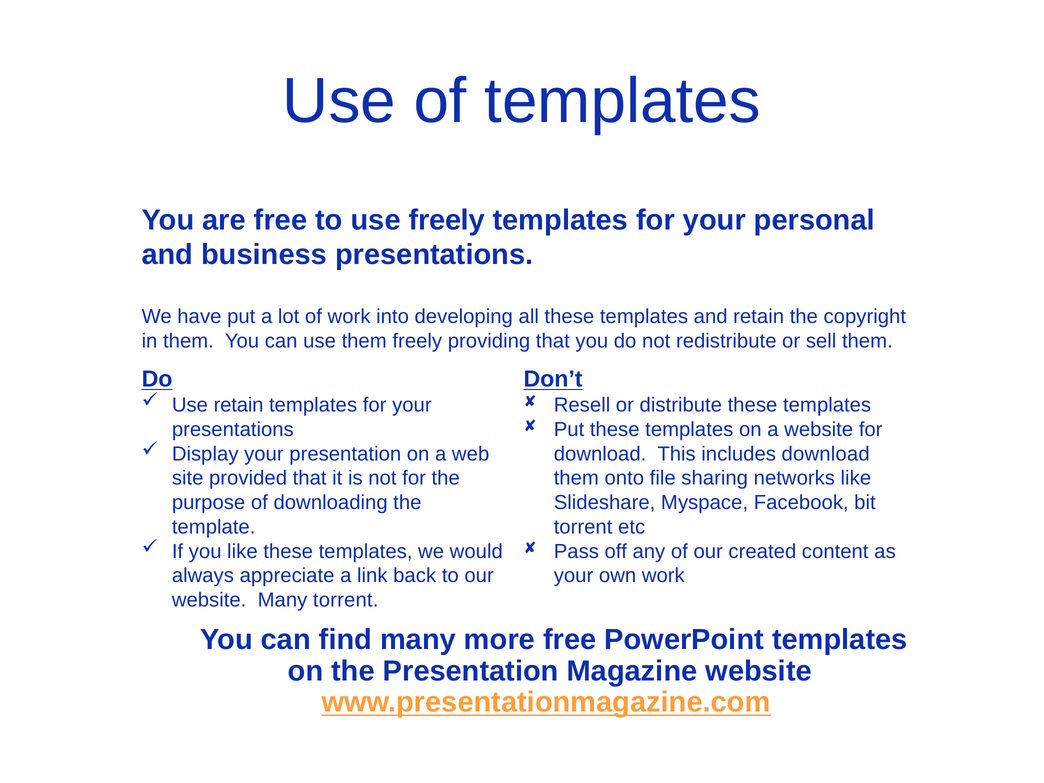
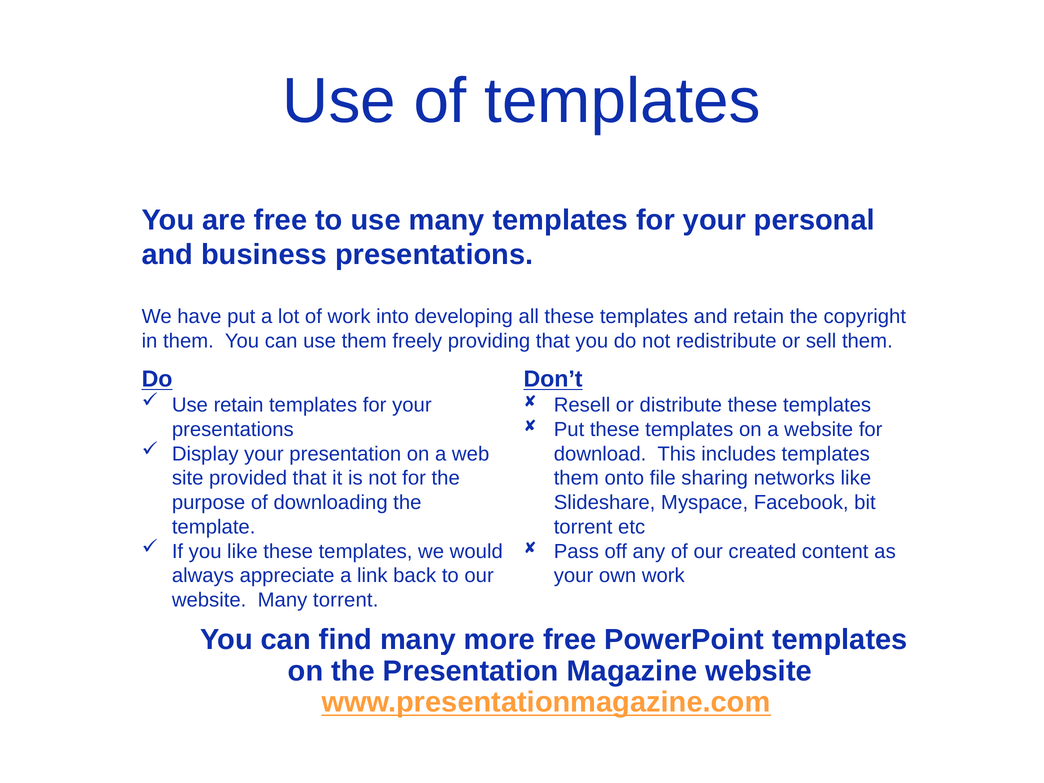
use freely: freely -> many
includes download: download -> templates
